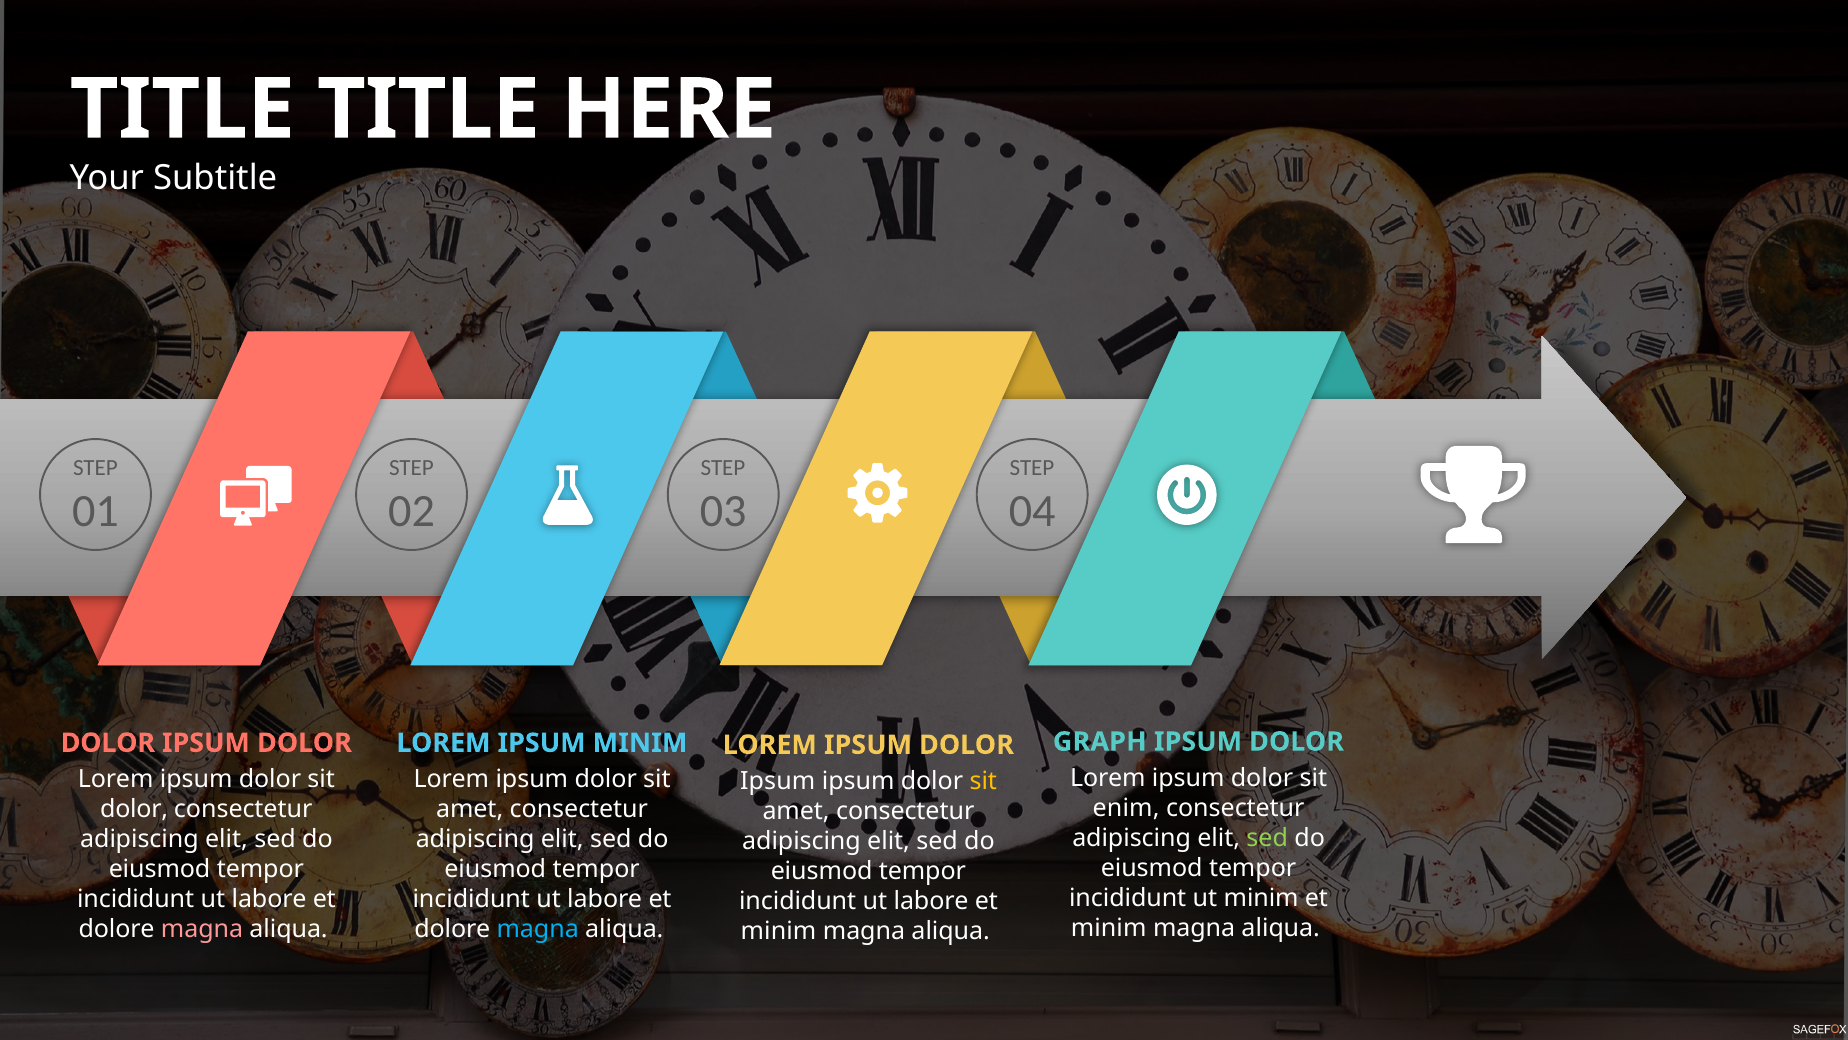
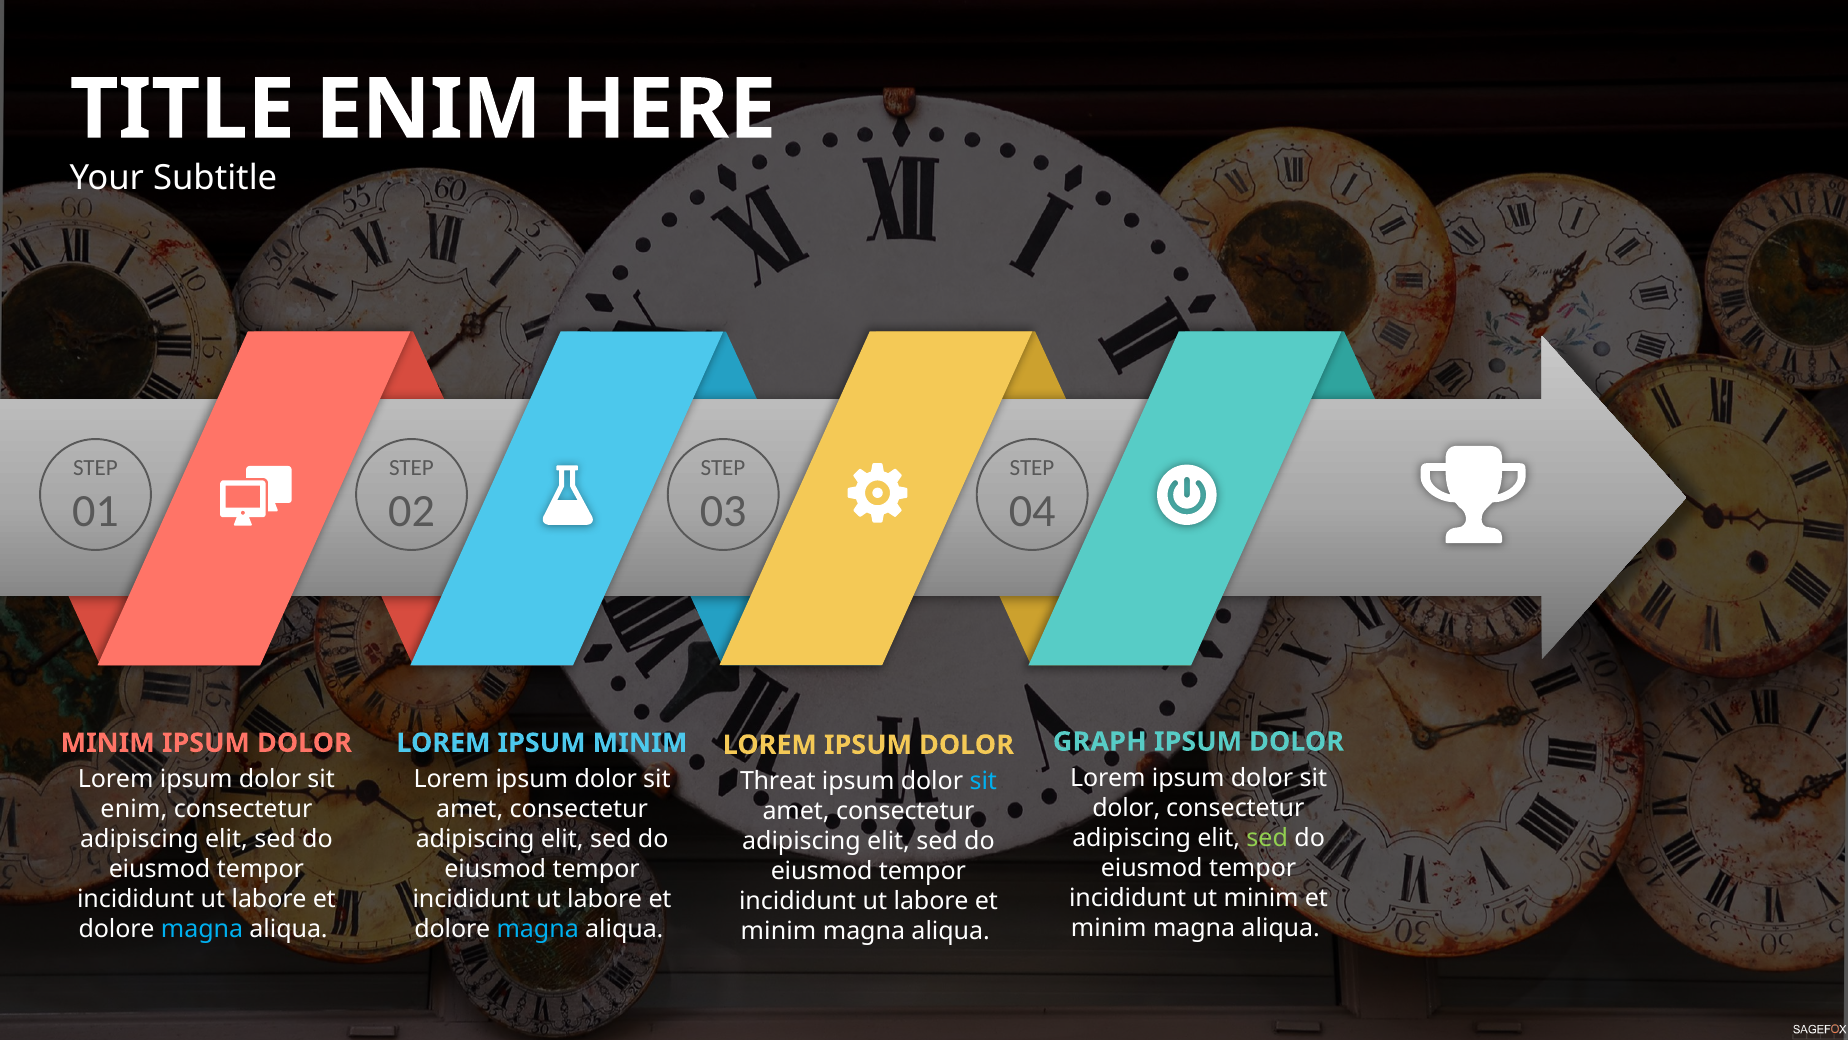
TITLE at (428, 110): TITLE -> ENIM
DOLOR at (108, 743): DOLOR -> MINIM
Ipsum at (778, 781): Ipsum -> Threat
sit at (983, 781) colour: yellow -> light blue
enim at (1126, 808): enim -> dolor
dolor at (134, 809): dolor -> enim
magna at (202, 929) colour: pink -> light blue
